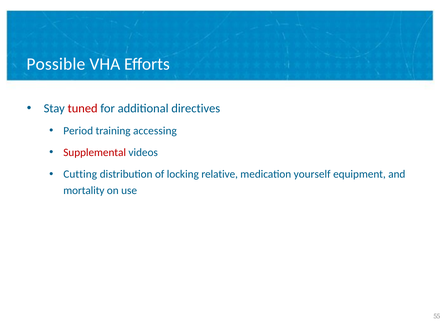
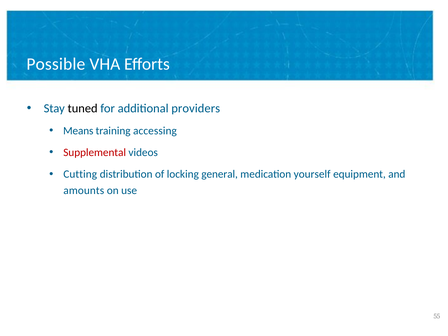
tuned colour: red -> black
directives: directives -> providers
Period: Period -> Means
relative: relative -> general
mortality: mortality -> amounts
